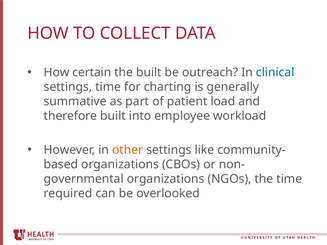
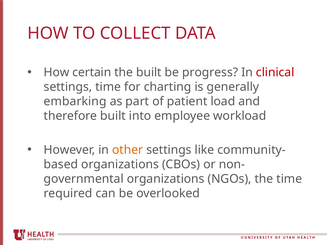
outreach: outreach -> progress
clinical colour: blue -> red
summative: summative -> embarking
